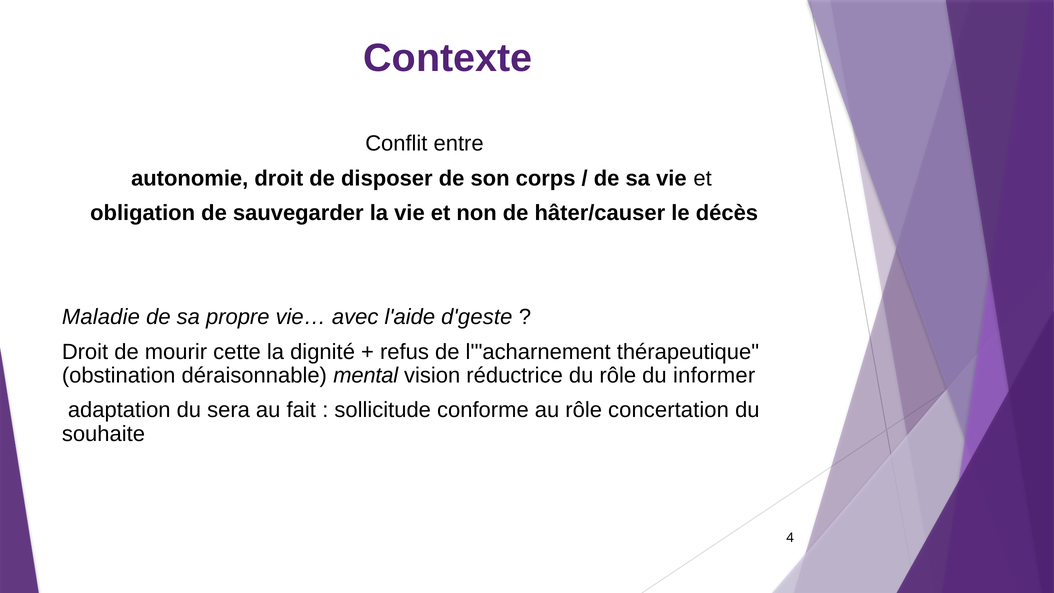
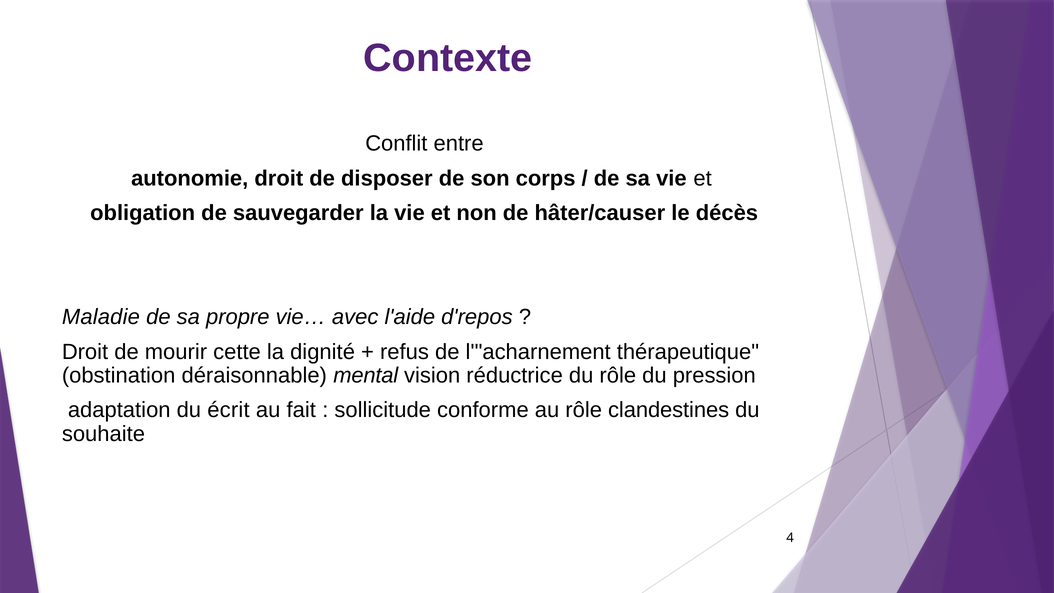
d'geste: d'geste -> d'repos
informer: informer -> pression
sera: sera -> écrit
concertation: concertation -> clandestines
